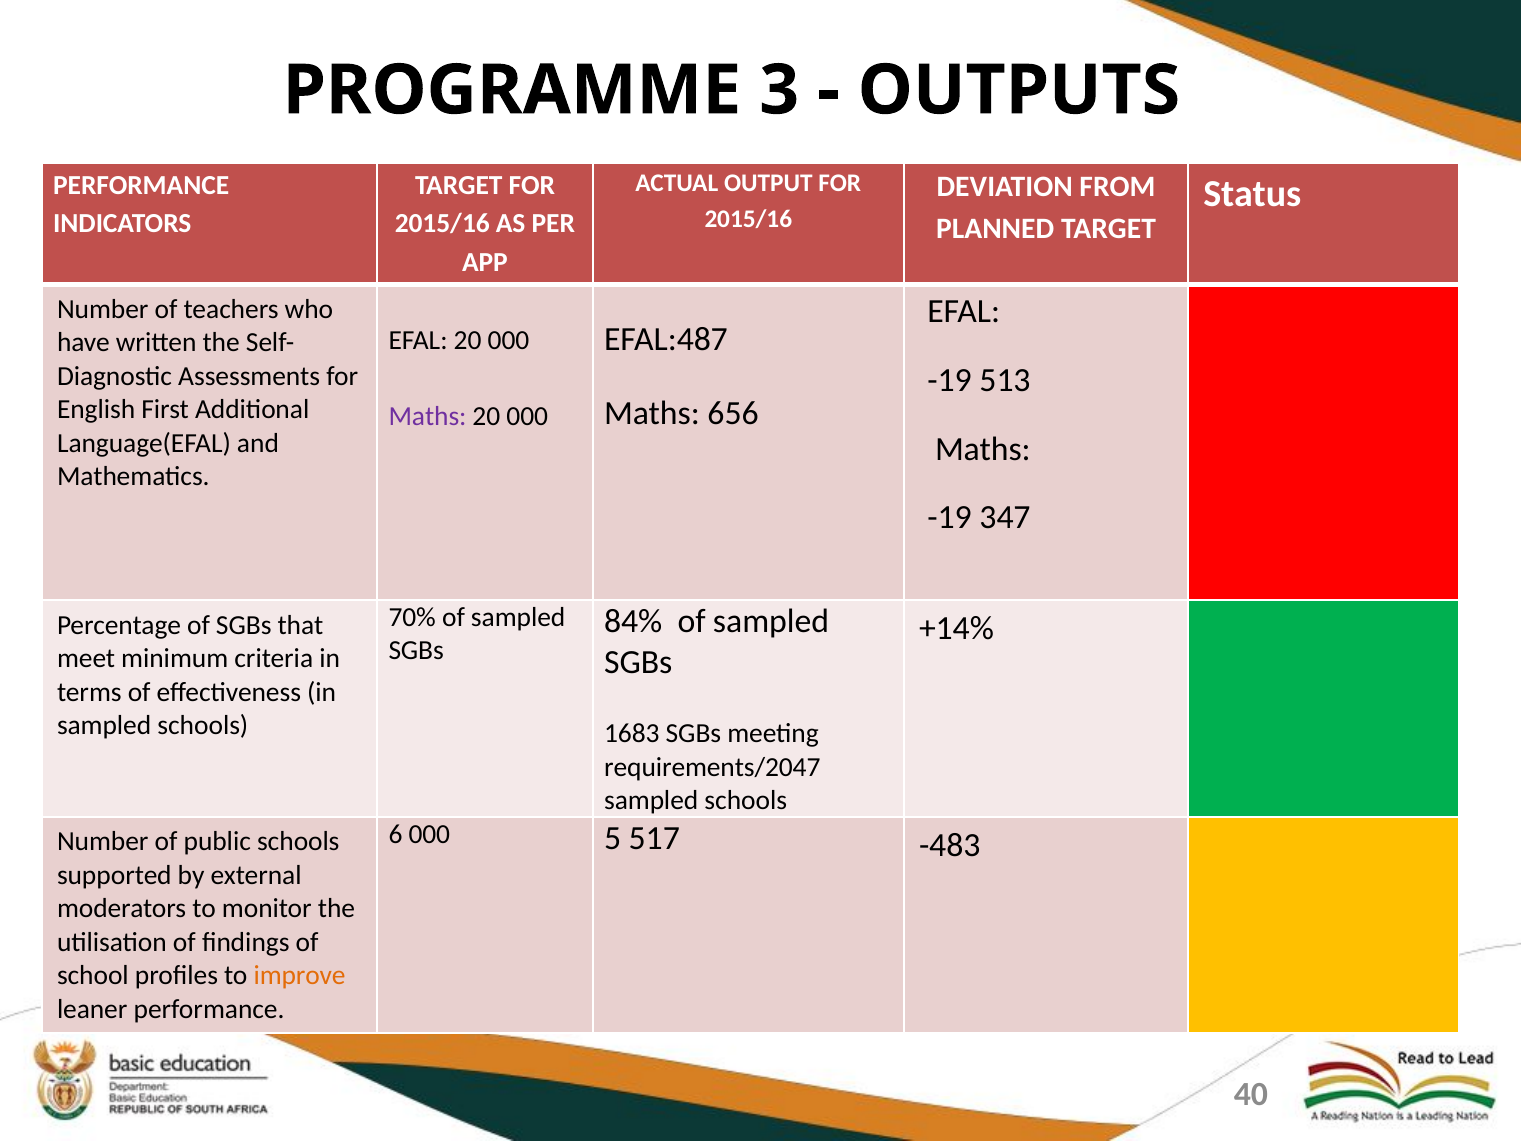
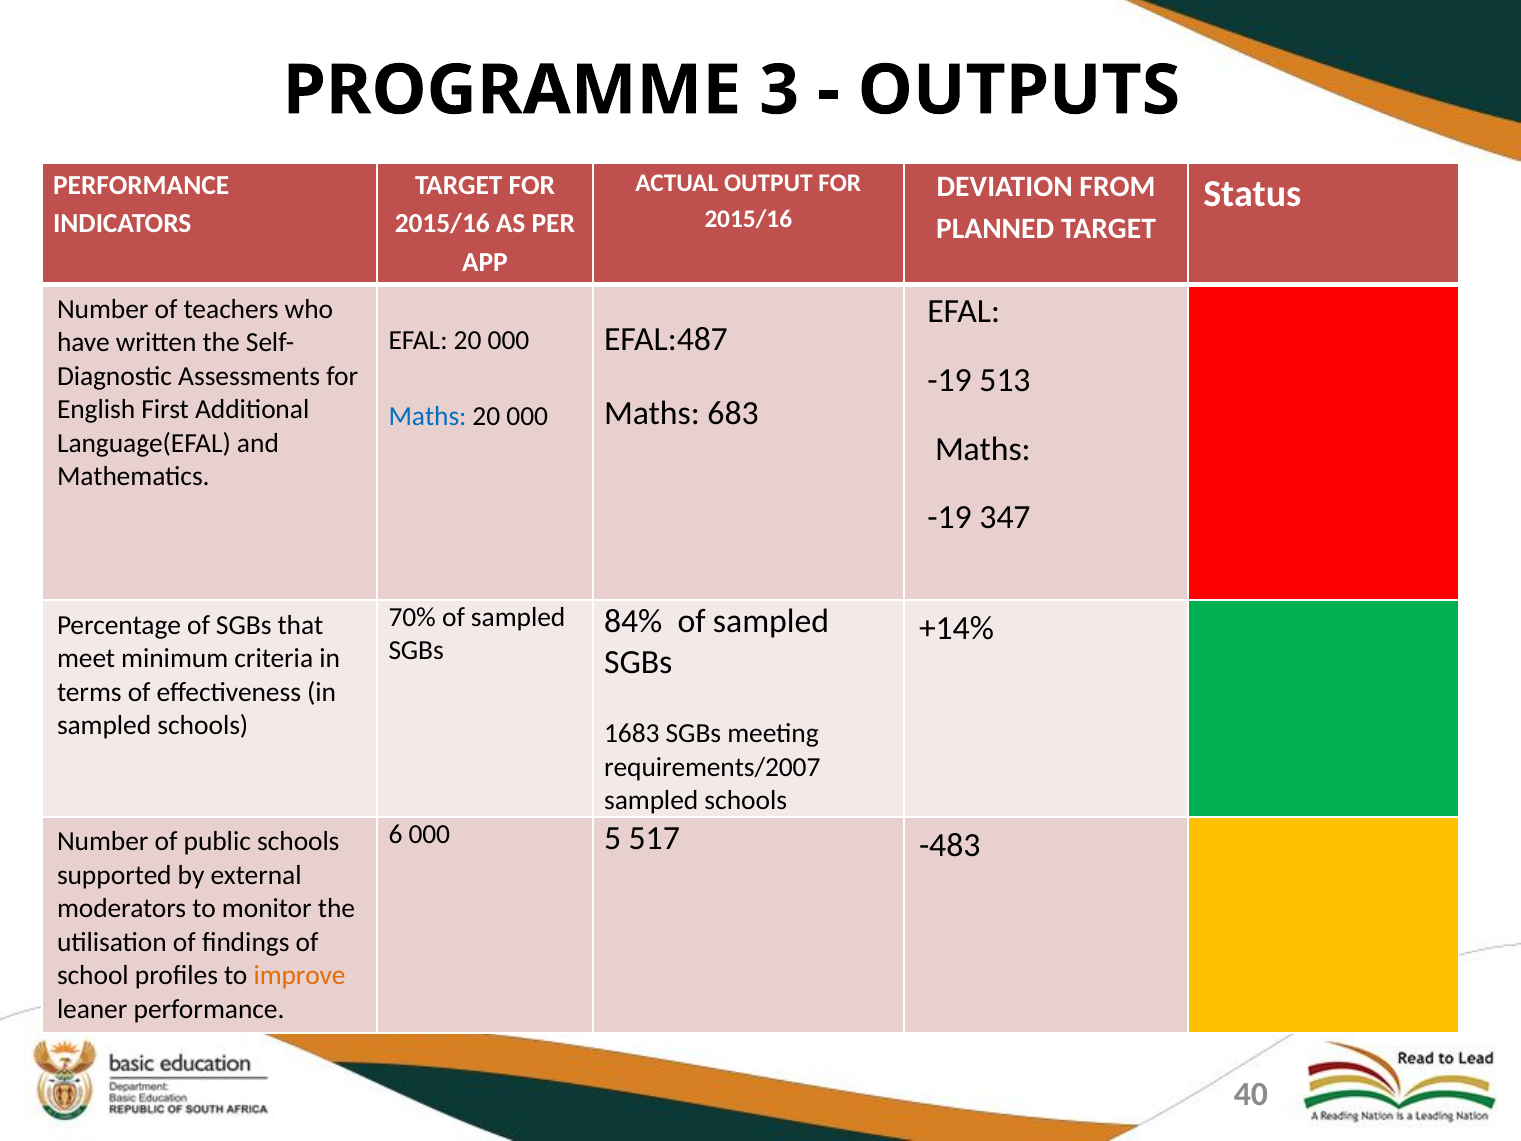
656: 656 -> 683
Maths at (428, 417) colour: purple -> blue
requirements/2047: requirements/2047 -> requirements/2007
